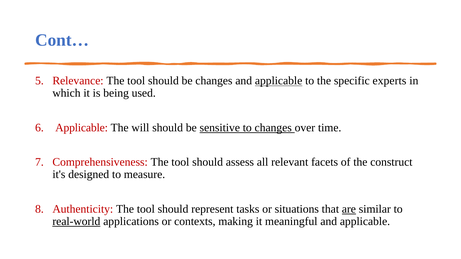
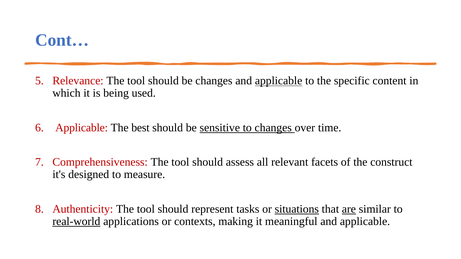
experts: experts -> content
will: will -> best
situations underline: none -> present
